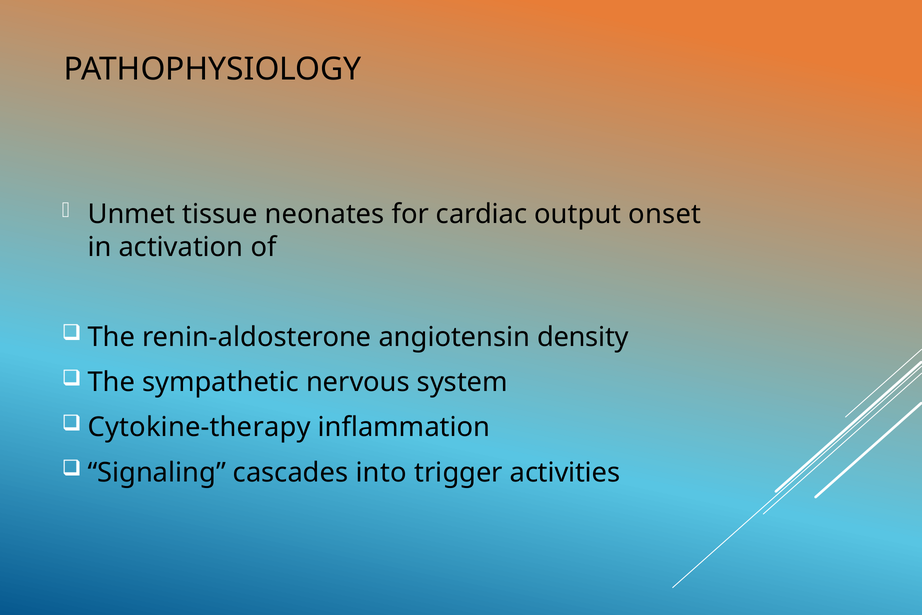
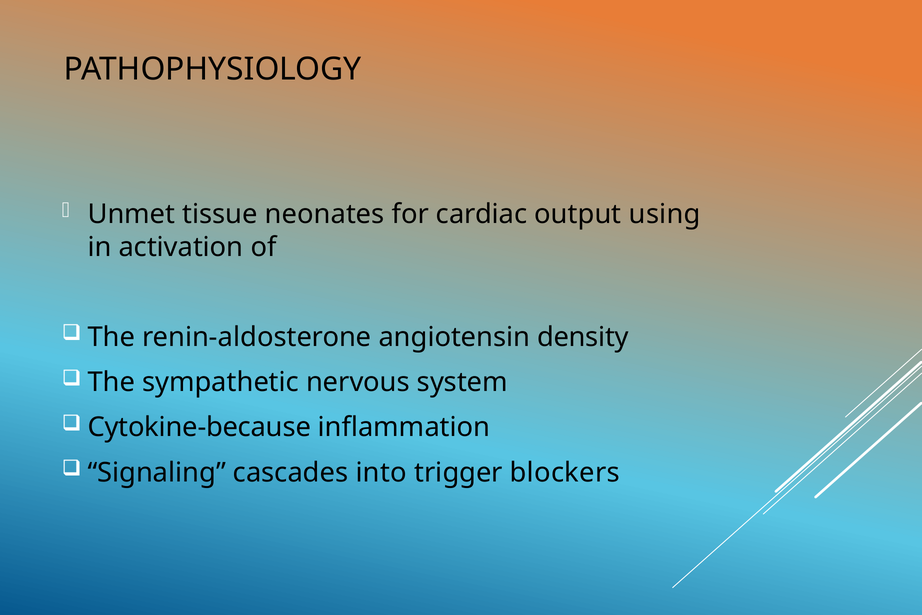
onset: onset -> using
Cytokine-therapy: Cytokine-therapy -> Cytokine-because
activities: activities -> blockers
